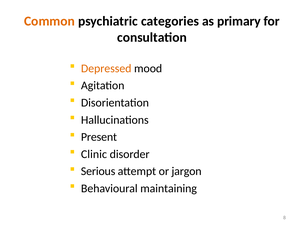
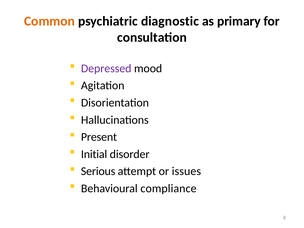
categories: categories -> diagnostic
Depressed colour: orange -> purple
Clinic: Clinic -> Initial
jargon: jargon -> issues
maintaining: maintaining -> compliance
